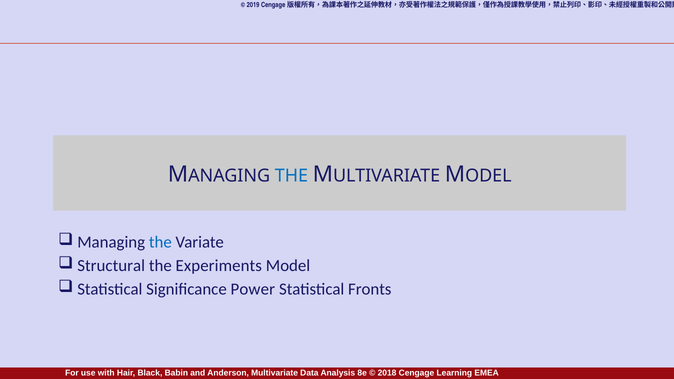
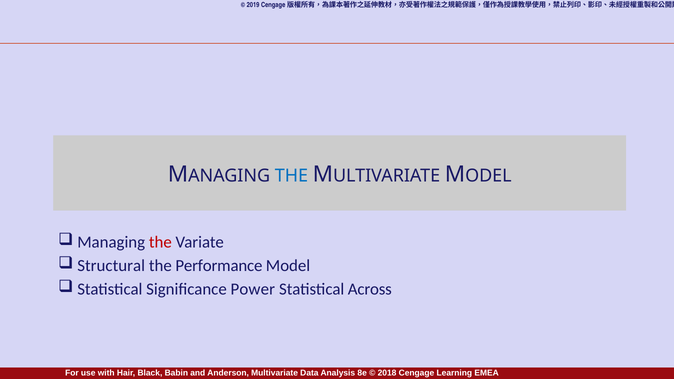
the at (160, 242) colour: blue -> red
Experiments: Experiments -> Performance
Fronts: Fronts -> Across
